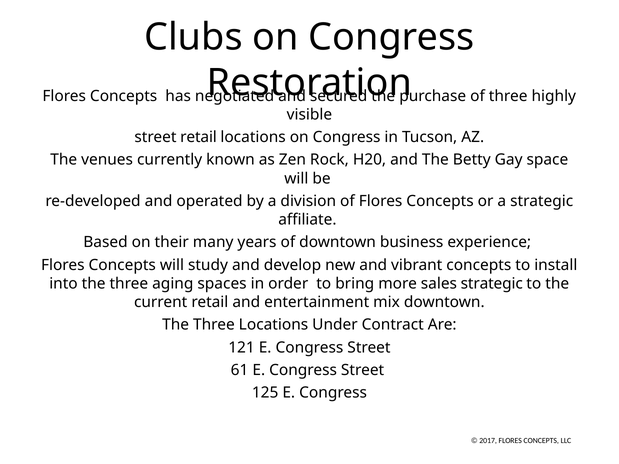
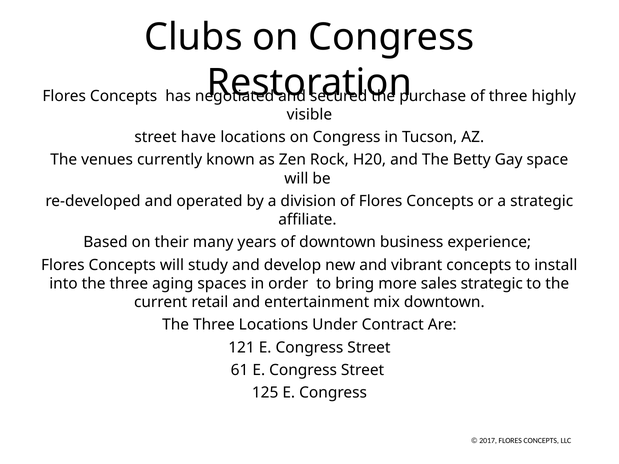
street retail: retail -> have
